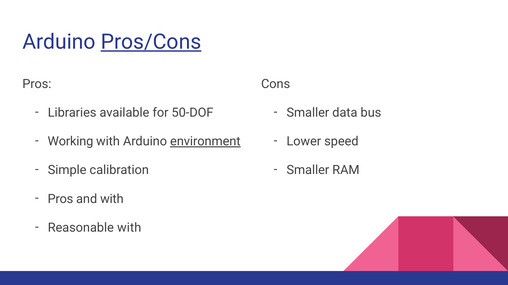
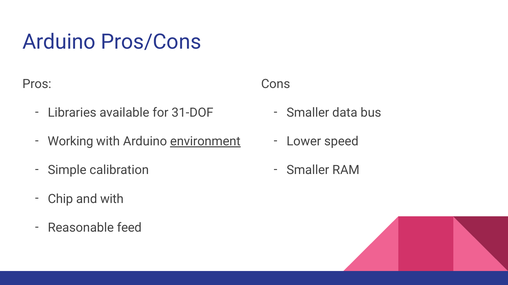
Pros/Cons underline: present -> none
50-DOF: 50-DOF -> 31-DOF
Pros at (60, 199): Pros -> Chip
Reasonable with: with -> feed
